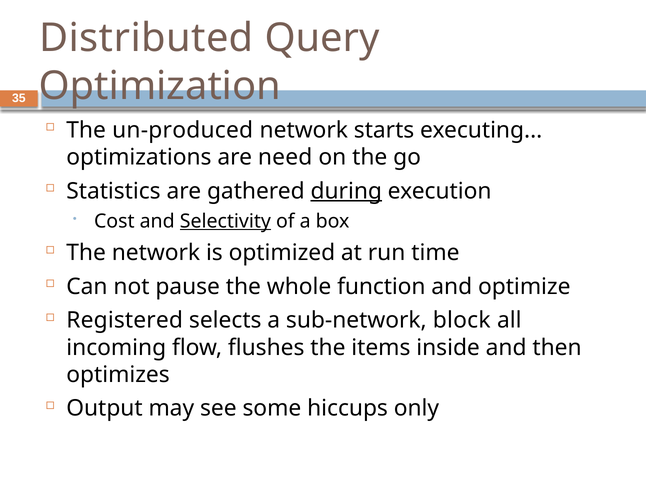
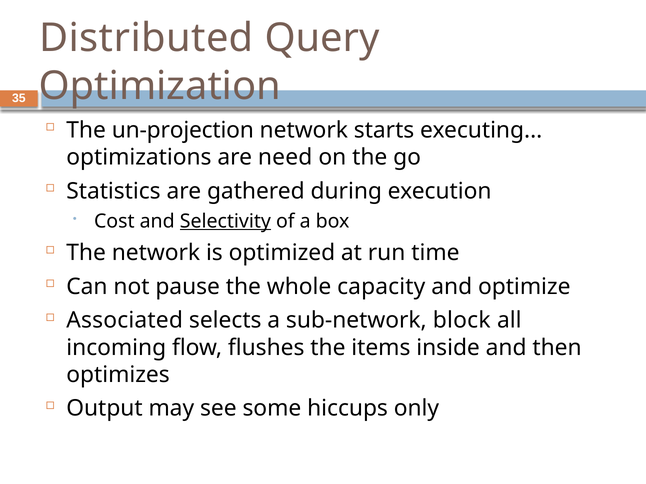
un-produced: un-produced -> un-projection
during underline: present -> none
function: function -> capacity
Registered: Registered -> Associated
